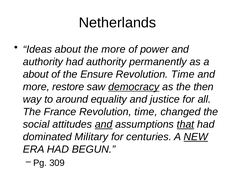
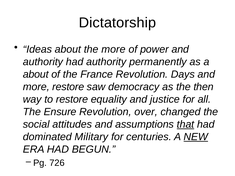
Netherlands: Netherlands -> Dictatorship
Ensure: Ensure -> France
Time at (183, 74): Time -> Days
democracy underline: present -> none
to around: around -> restore
France: France -> Ensure
time at (146, 112): time -> over
and at (104, 125) underline: present -> none
309: 309 -> 726
